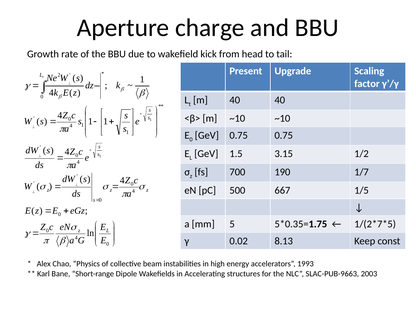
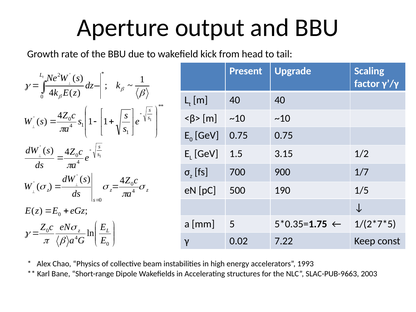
charge: charge -> output
190: 190 -> 900
667: 667 -> 190
8.13: 8.13 -> 7.22
